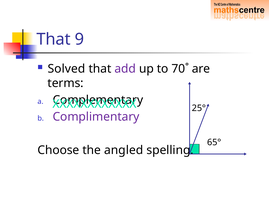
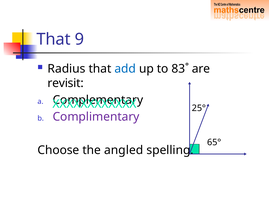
Solved: Solved -> Radius
add colour: purple -> blue
70˚: 70˚ -> 83˚
terms: terms -> revisit
